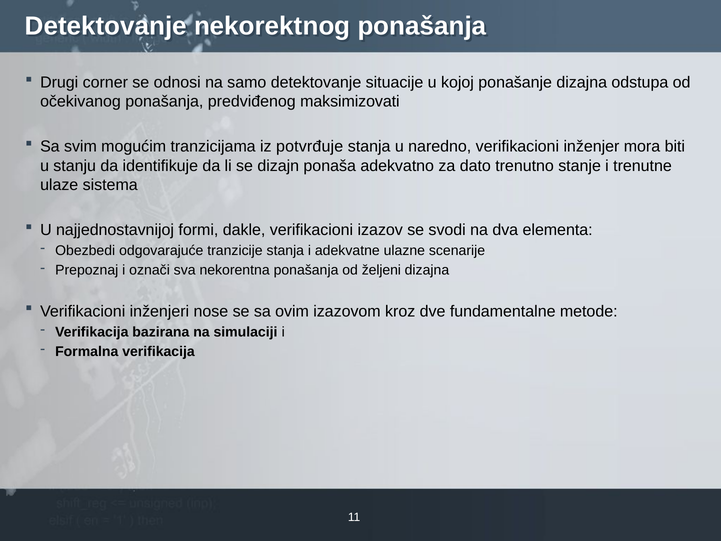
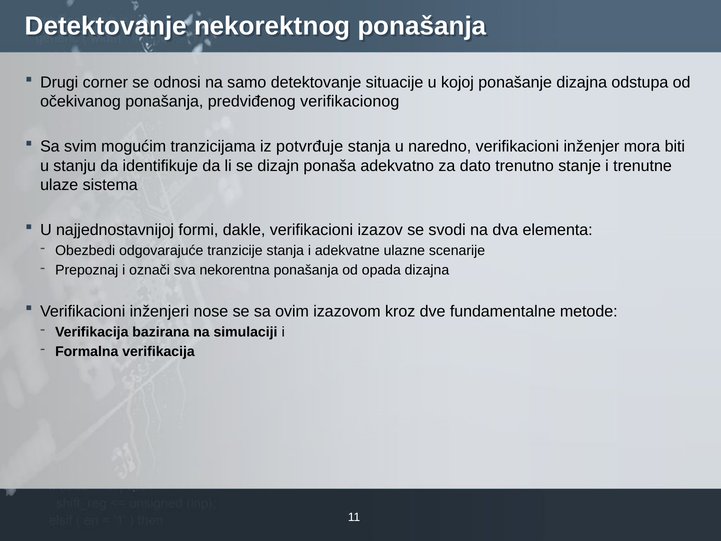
maksimizovati: maksimizovati -> verifikacionog
željeni: željeni -> opada
